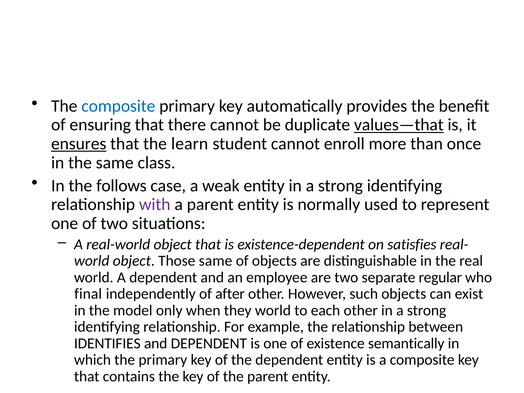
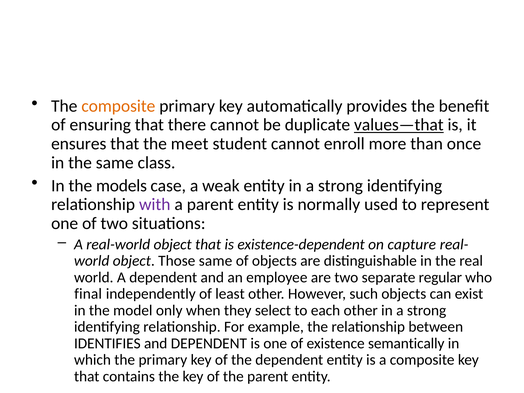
composite at (118, 106) colour: blue -> orange
ensures underline: present -> none
learn: learn -> meet
follows: follows -> models
satisfies: satisfies -> capture
after: after -> least
they world: world -> select
